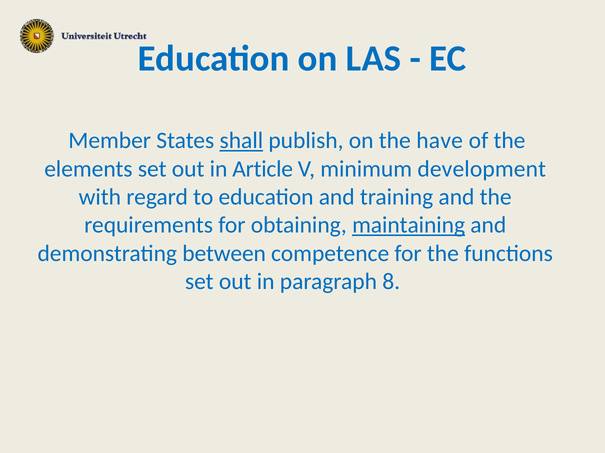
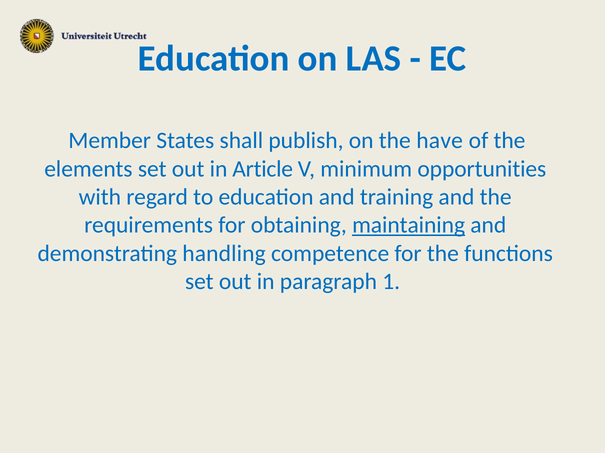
shall underline: present -> none
development: development -> opportunities
between: between -> handling
8: 8 -> 1
